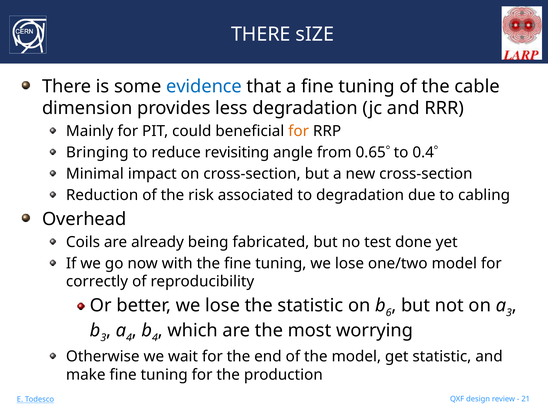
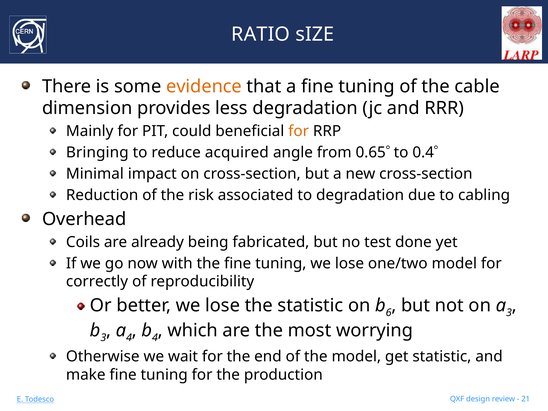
THERE at (261, 34): THERE -> RATIO
evidence colour: blue -> orange
revisiting: revisiting -> acquired
